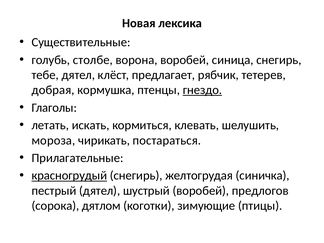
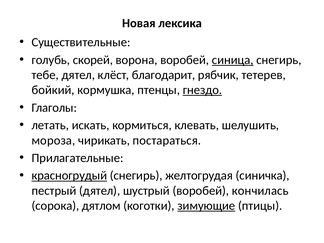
столбе: столбе -> скорей
синица underline: none -> present
предлагает: предлагает -> благодарит
добрая: добрая -> бойкий
предлогов: предлогов -> кончилась
зимующие underline: none -> present
